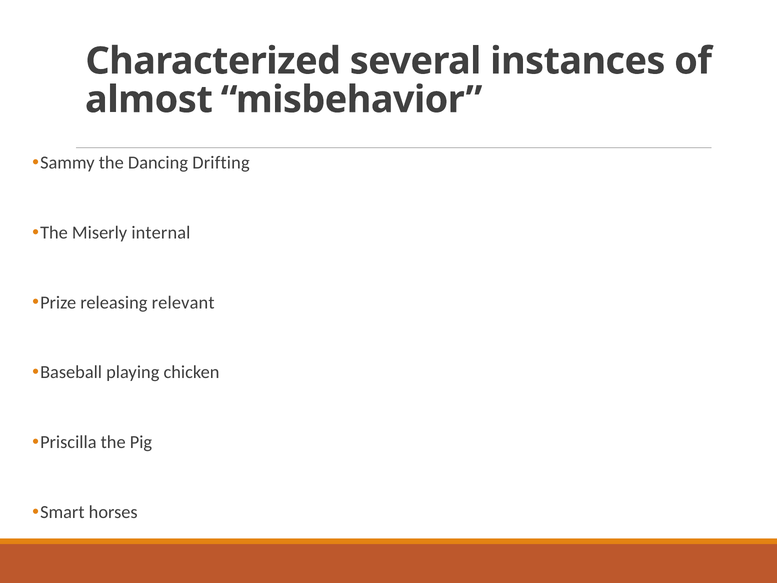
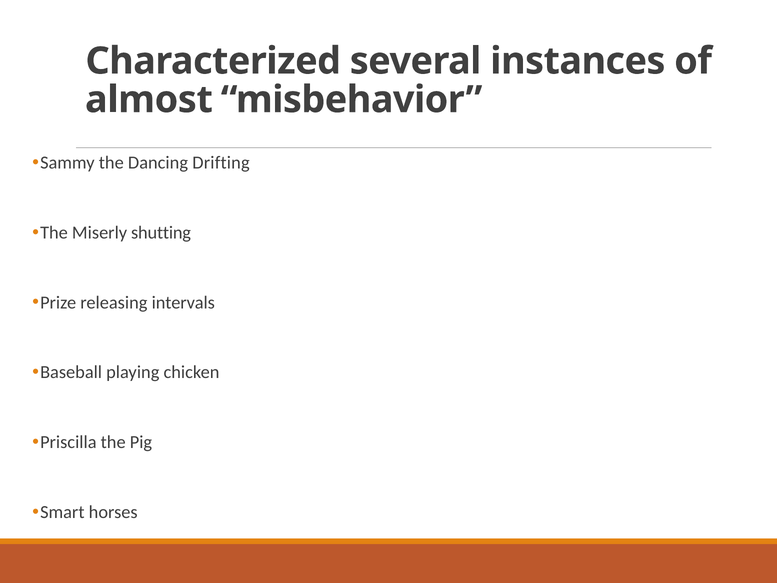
internal: internal -> shutting
relevant: relevant -> intervals
